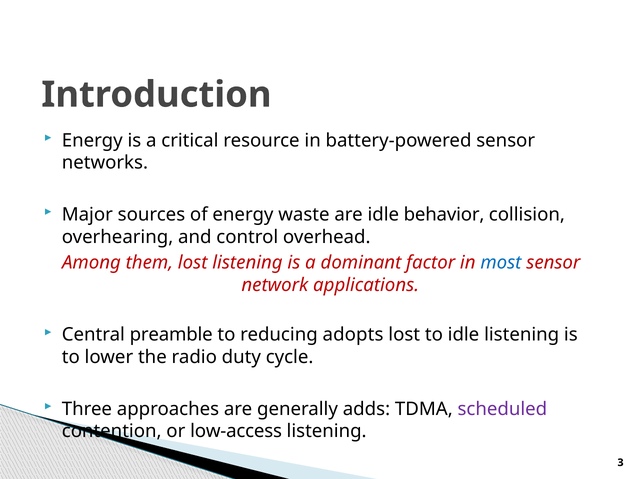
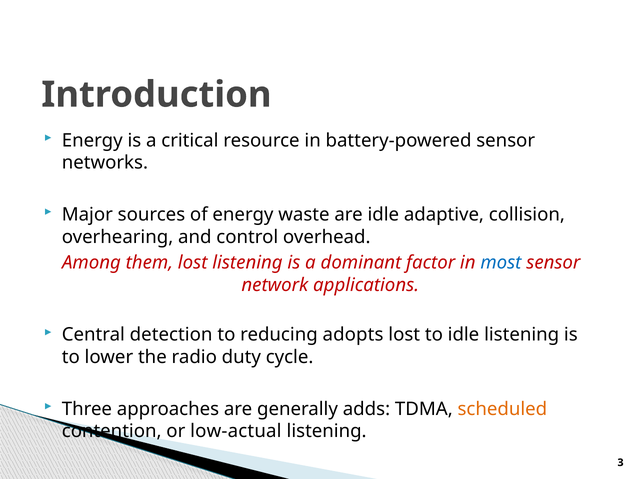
behavior: behavior -> adaptive
preamble: preamble -> detection
scheduled colour: purple -> orange
low-access: low-access -> low-actual
